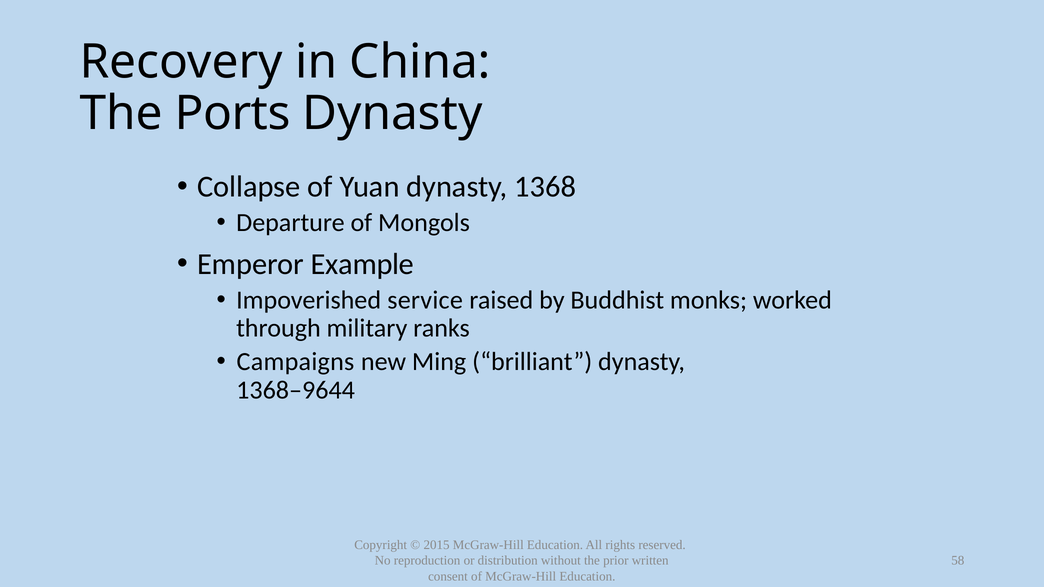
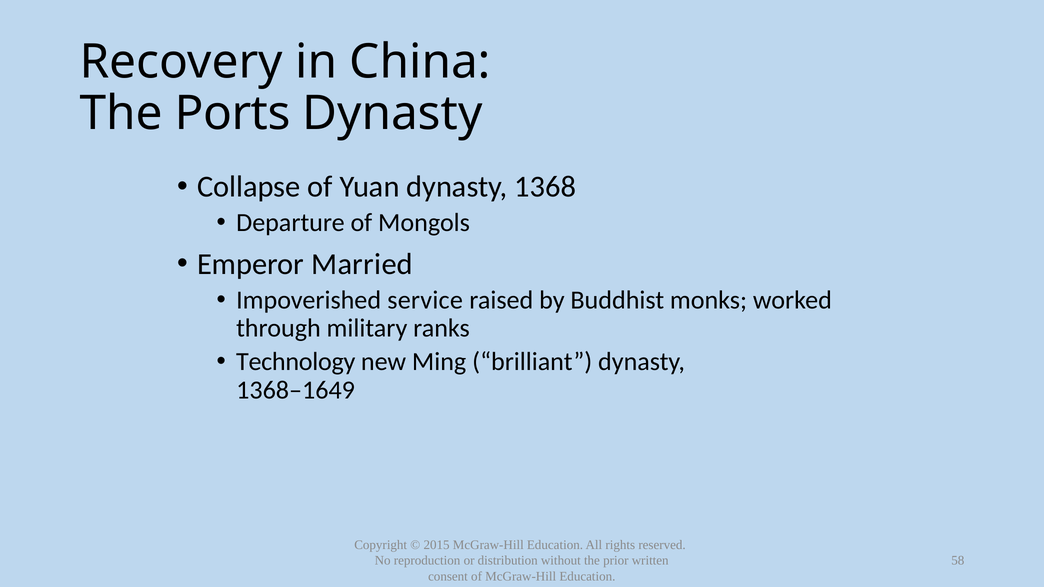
Example: Example -> Married
Campaigns: Campaigns -> Technology
1368–9644: 1368–9644 -> 1368–1649
